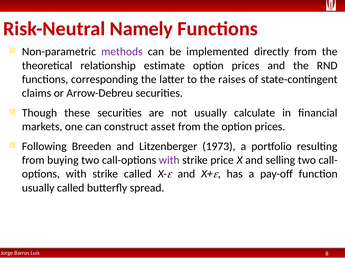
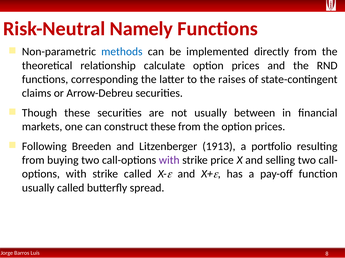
methods colour: purple -> blue
estimate: estimate -> calculate
calculate: calculate -> between
construct asset: asset -> these
1973: 1973 -> 1913
